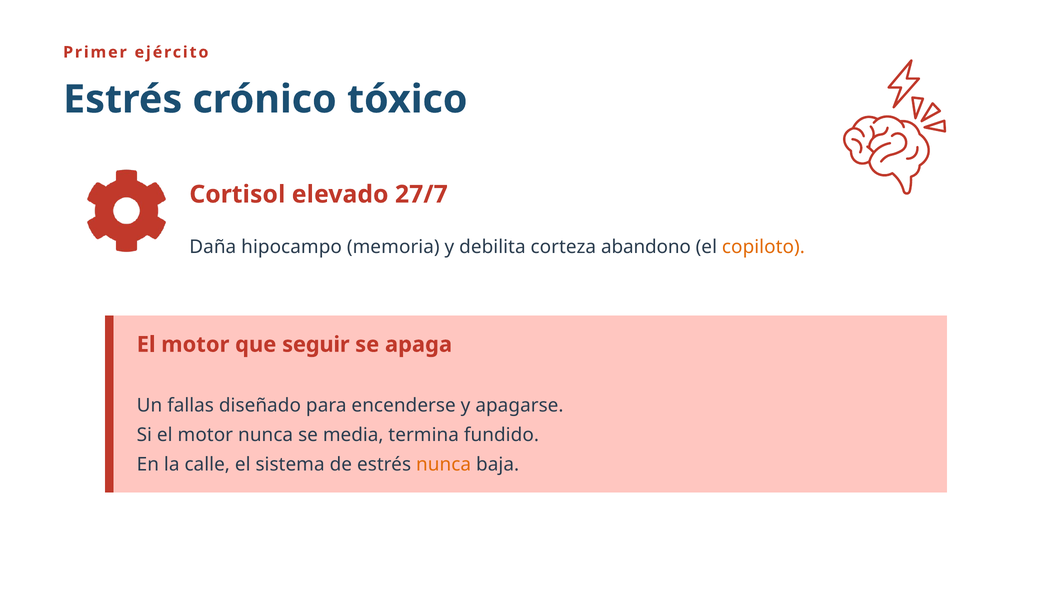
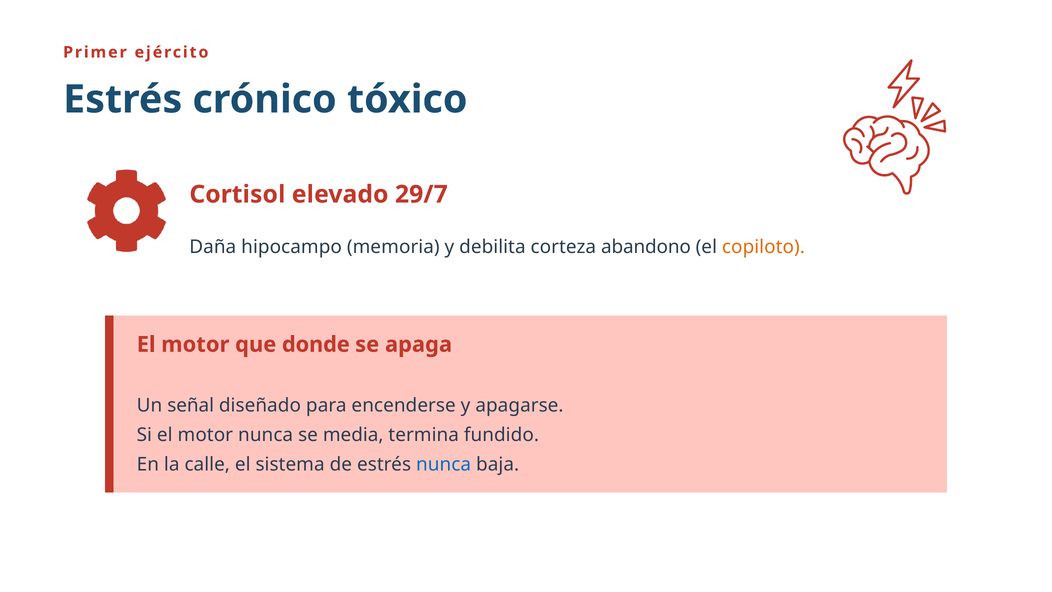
27/7: 27/7 -> 29/7
seguir: seguir -> donde
fallas: fallas -> señal
nunca at (444, 465) colour: orange -> blue
